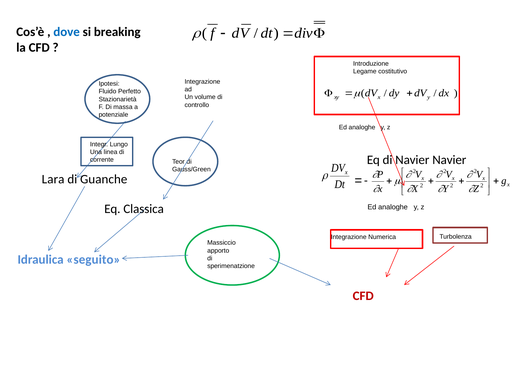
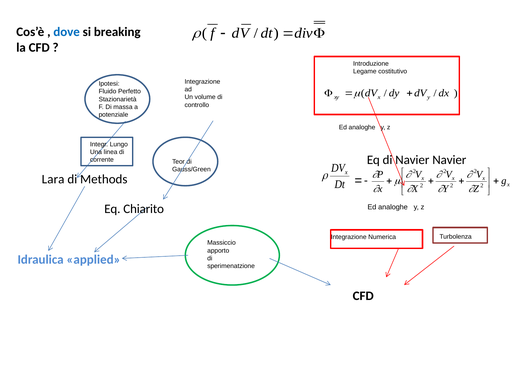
Guanche: Guanche -> Methods
Classica: Classica -> Chiarito
seguito: seguito -> applied
CFD at (363, 296) colour: red -> black
